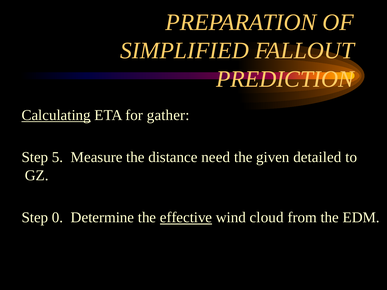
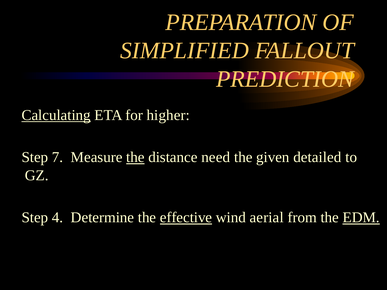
gather: gather -> higher
5: 5 -> 7
the at (135, 157) underline: none -> present
0: 0 -> 4
cloud: cloud -> aerial
EDM underline: none -> present
